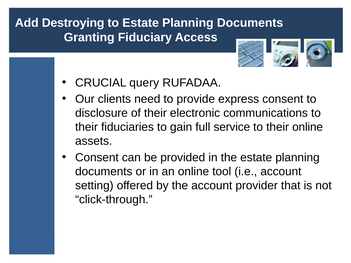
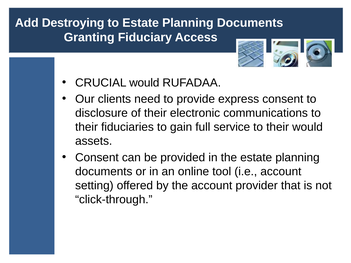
CRUCIAL query: query -> would
their online: online -> would
